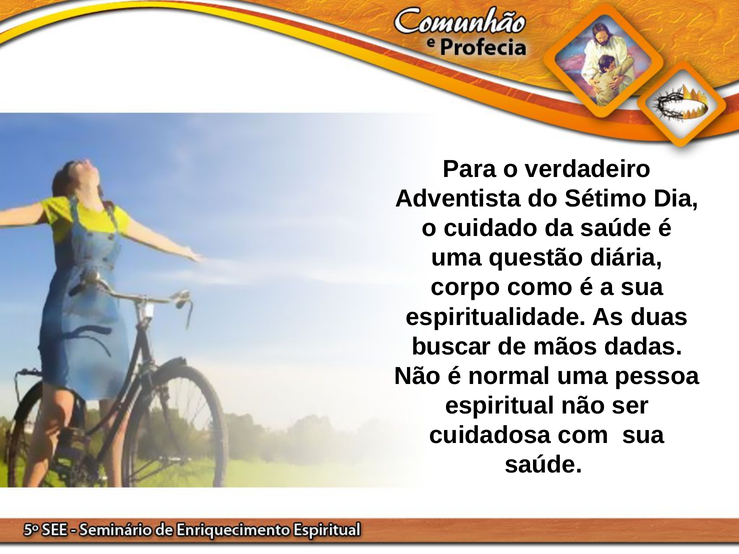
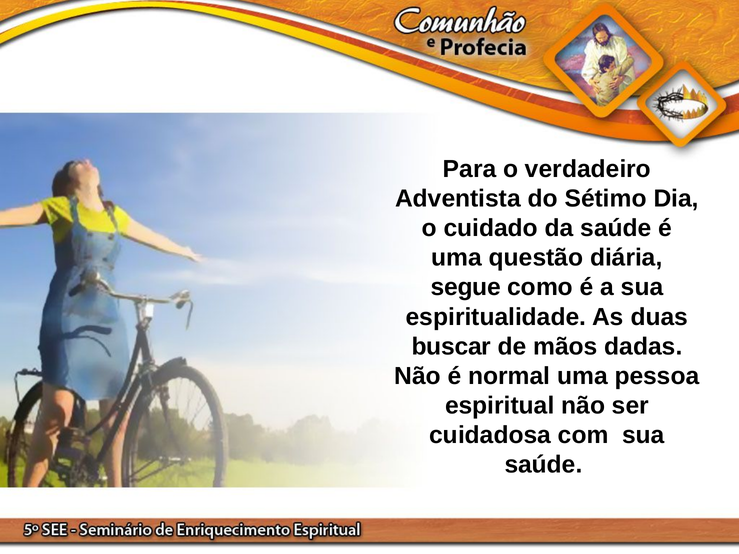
corpo: corpo -> segue
